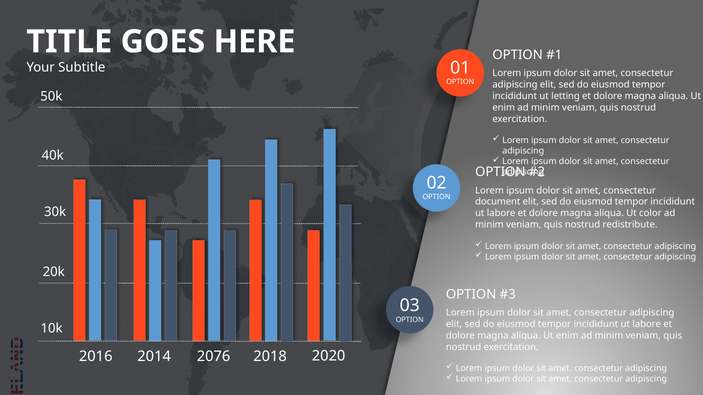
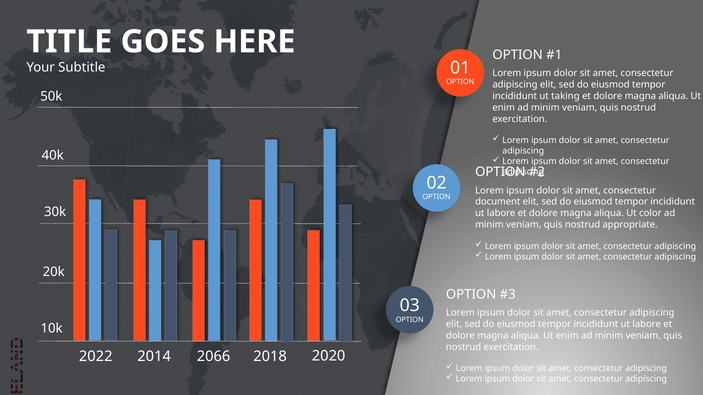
letting: letting -> taking
redistribute: redistribute -> appropriate
2016: 2016 -> 2022
2076: 2076 -> 2066
